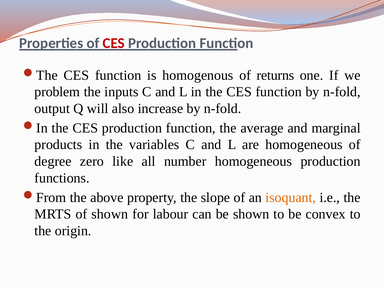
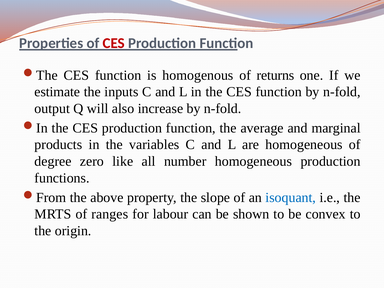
problem: problem -> estimate
isoquant colour: orange -> blue
of shown: shown -> ranges
